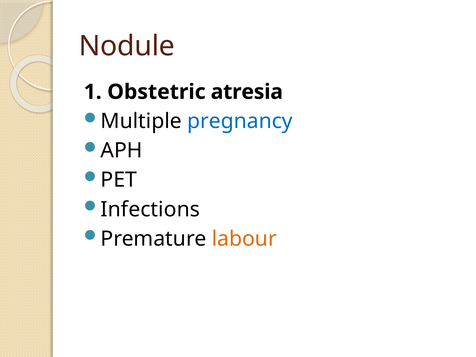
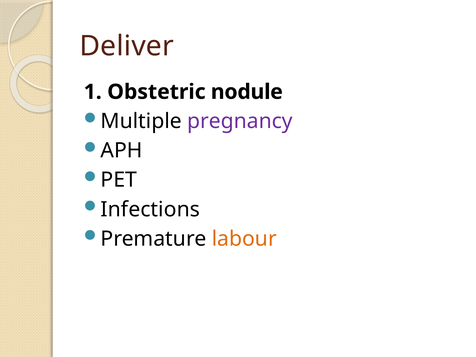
Nodule: Nodule -> Deliver
atresia: atresia -> nodule
pregnancy colour: blue -> purple
